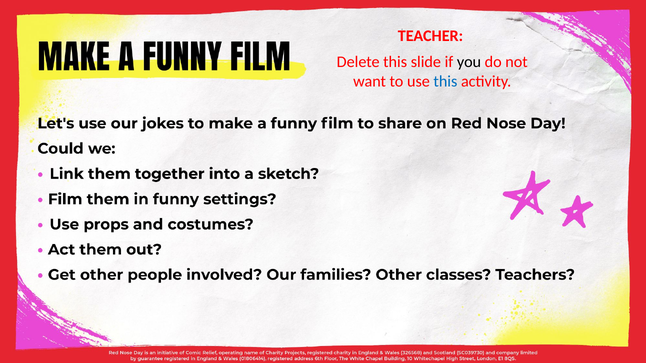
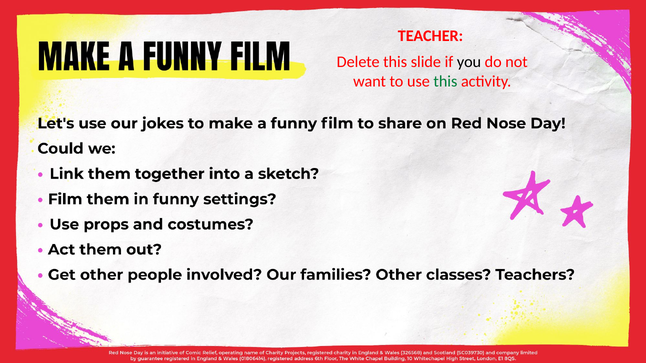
this at (445, 81) colour: blue -> green
